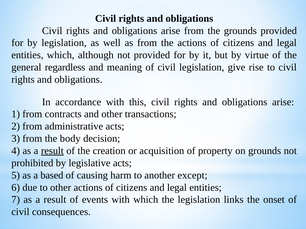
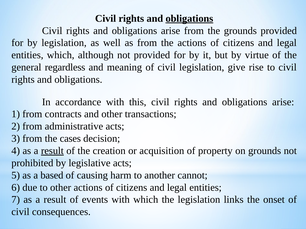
obligations at (189, 18) underline: none -> present
body: body -> cases
except: except -> cannot
